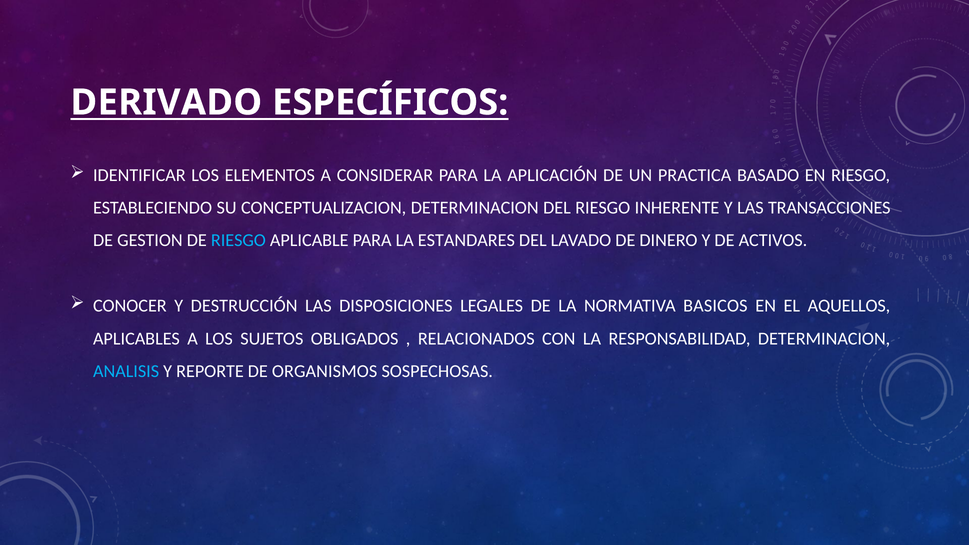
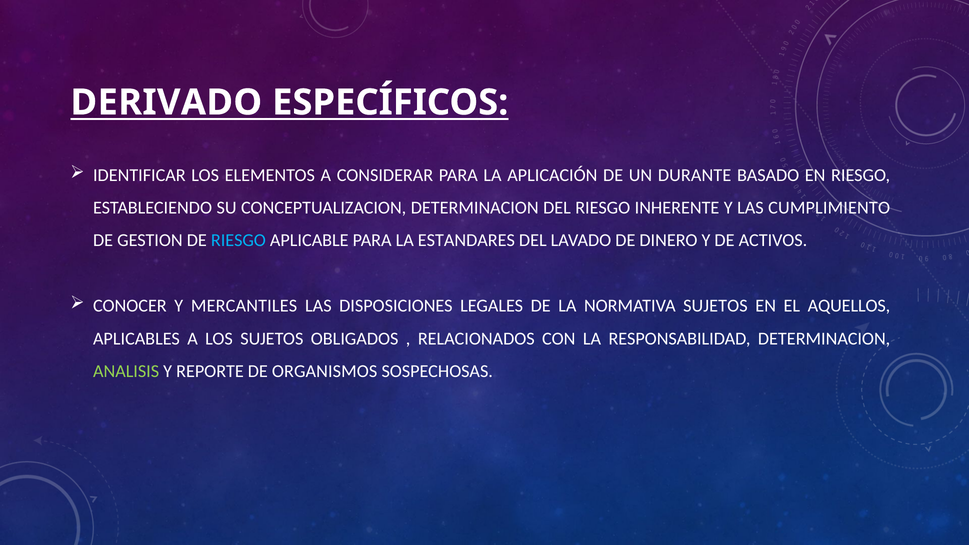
PRACTICA: PRACTICA -> DURANTE
TRANSACCIONES: TRANSACCIONES -> CUMPLIMIENTO
DESTRUCCIÓN: DESTRUCCIÓN -> MERCANTILES
NORMATIVA BASICOS: BASICOS -> SUJETOS
ANALISIS colour: light blue -> light green
